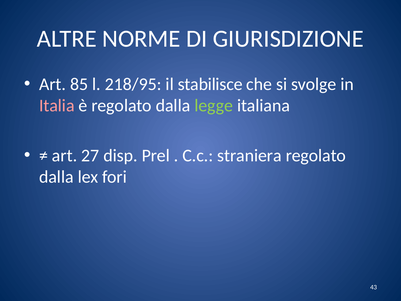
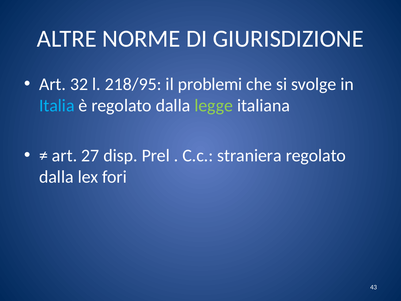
85: 85 -> 32
stabilisce: stabilisce -> problemi
Italia colour: pink -> light blue
